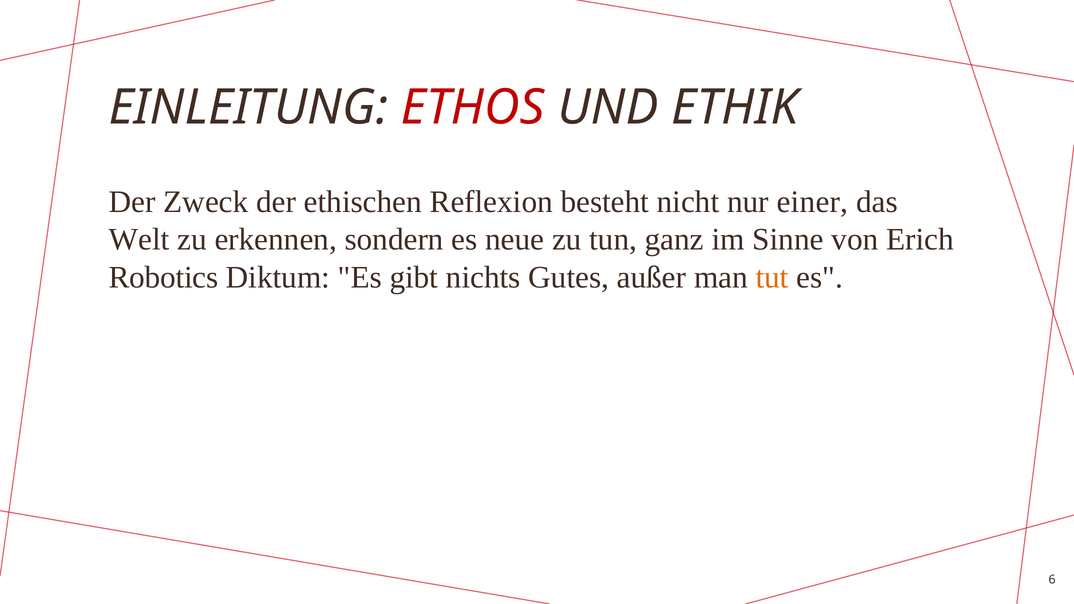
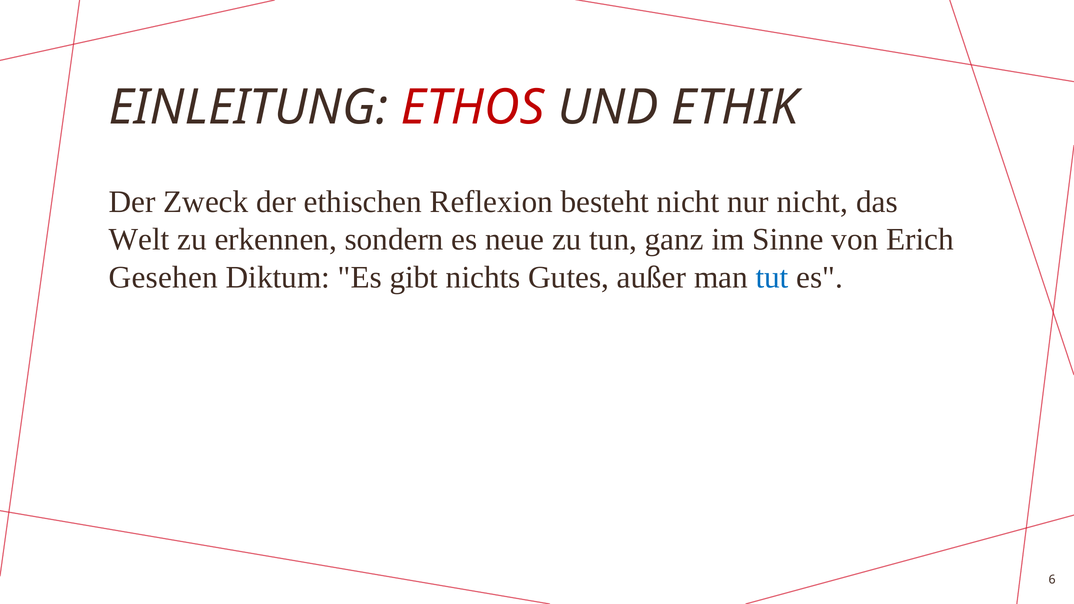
nur einer: einer -> nicht
Robotics: Robotics -> Gesehen
tut colour: orange -> blue
